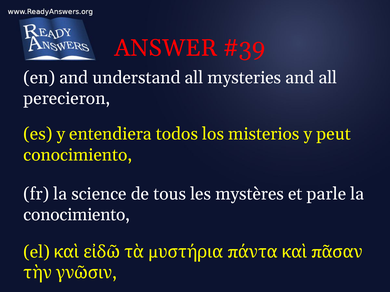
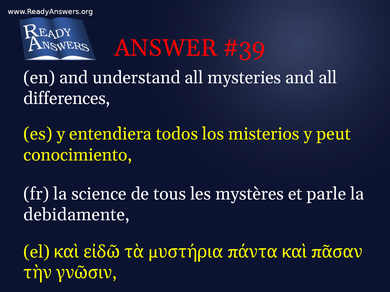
perecieron: perecieron -> differences
conocimiento at (77, 215): conocimiento -> debidamente
